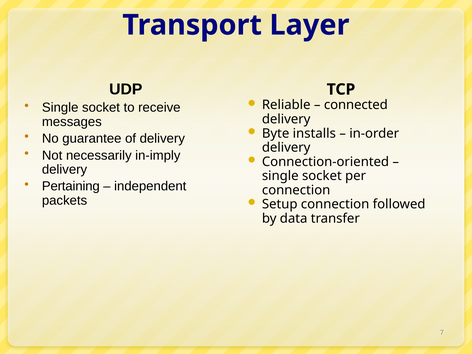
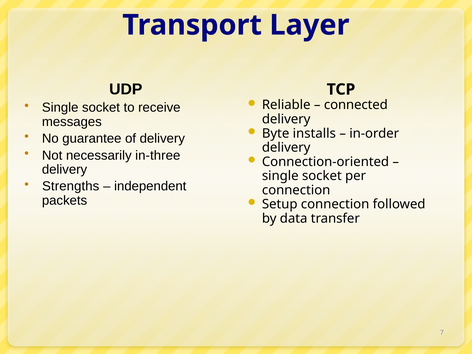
in-imply: in-imply -> in-three
Pertaining: Pertaining -> Strengths
